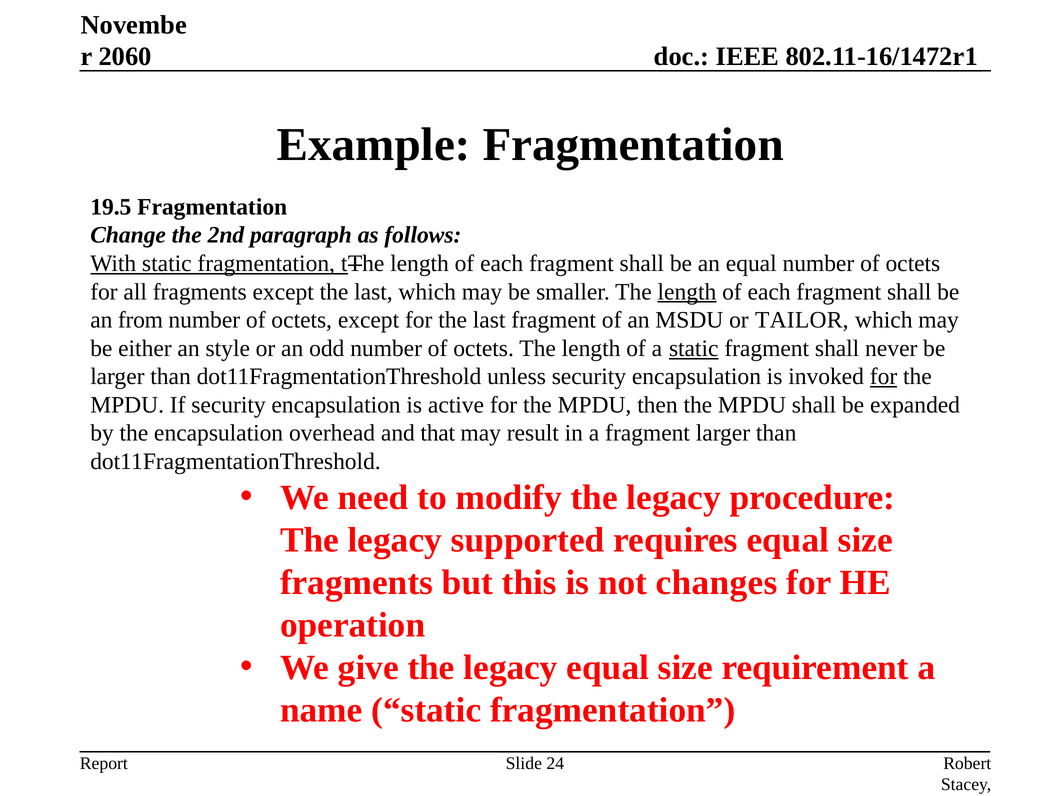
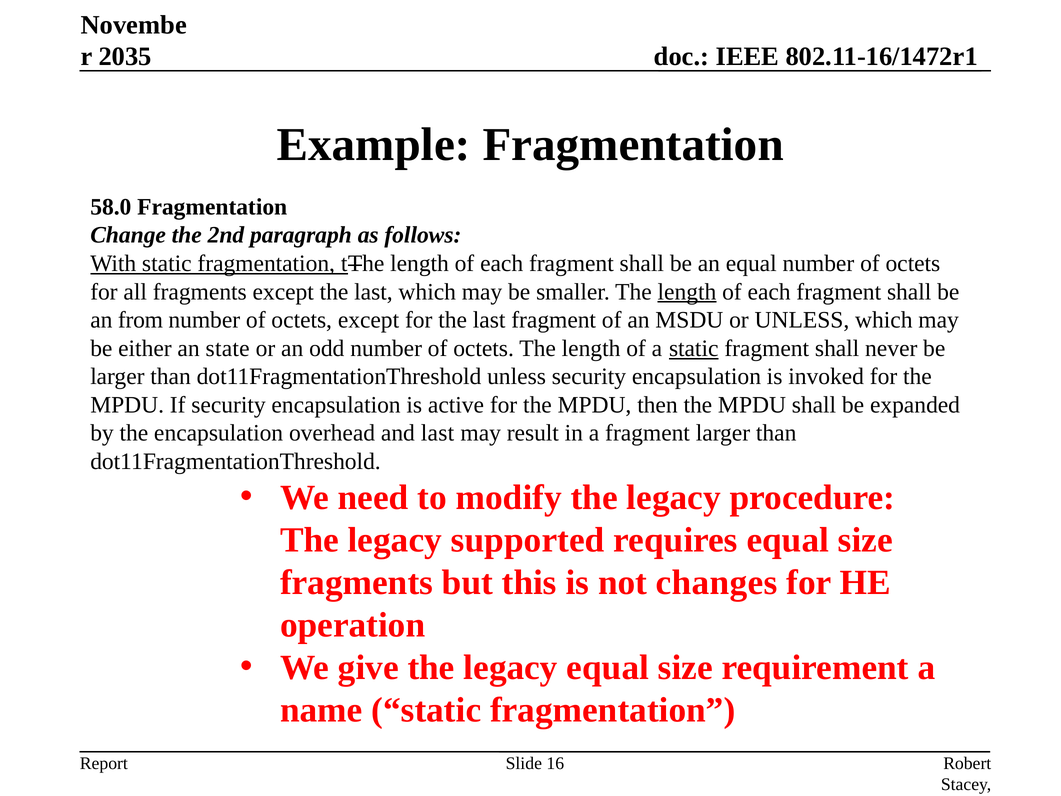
2060: 2060 -> 2035
19.5: 19.5 -> 58.0
or TAILOR: TAILOR -> UNLESS
style: style -> state
for at (884, 376) underline: present -> none
and that: that -> last
24: 24 -> 16
